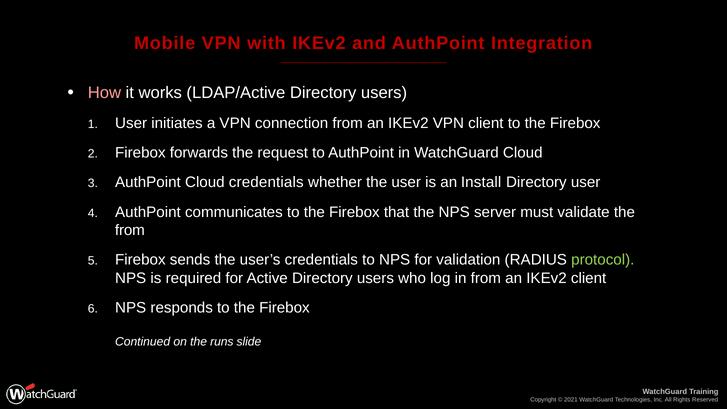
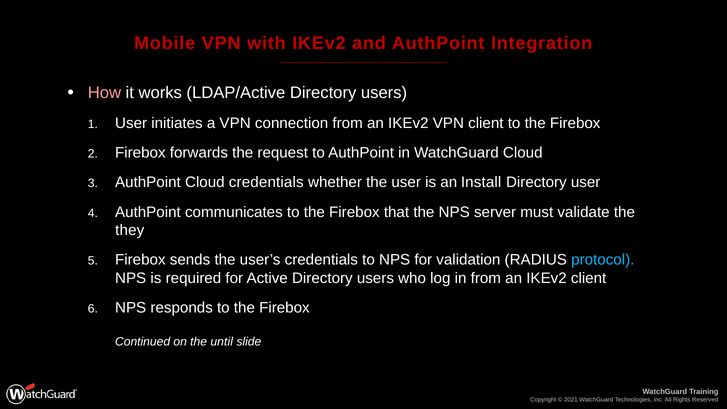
from at (130, 230): from -> they
protocol colour: light green -> light blue
runs: runs -> until
